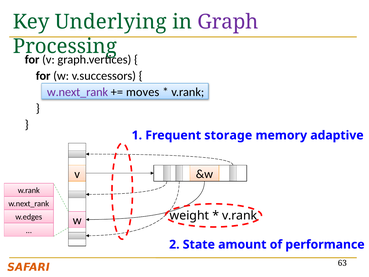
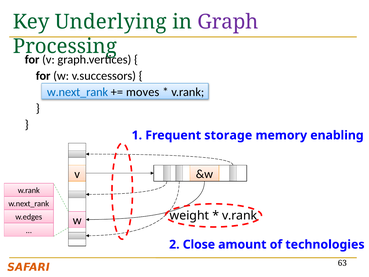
w.next_rank at (78, 92) colour: purple -> blue
adaptive: adaptive -> enabling
State: State -> Close
performance: performance -> technologies
